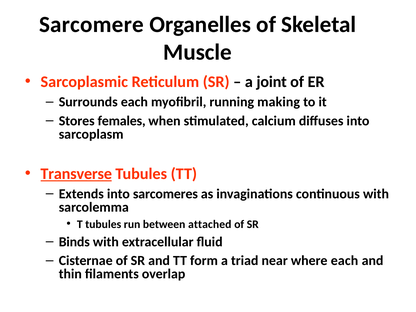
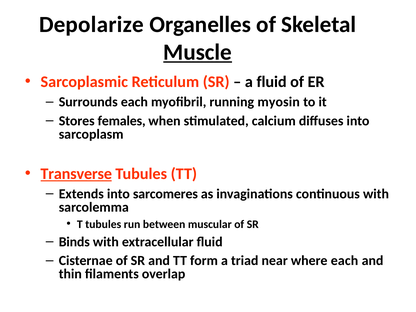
Sarcomere: Sarcomere -> Depolarize
Muscle underline: none -> present
a joint: joint -> fluid
making: making -> myosin
attached: attached -> muscular
